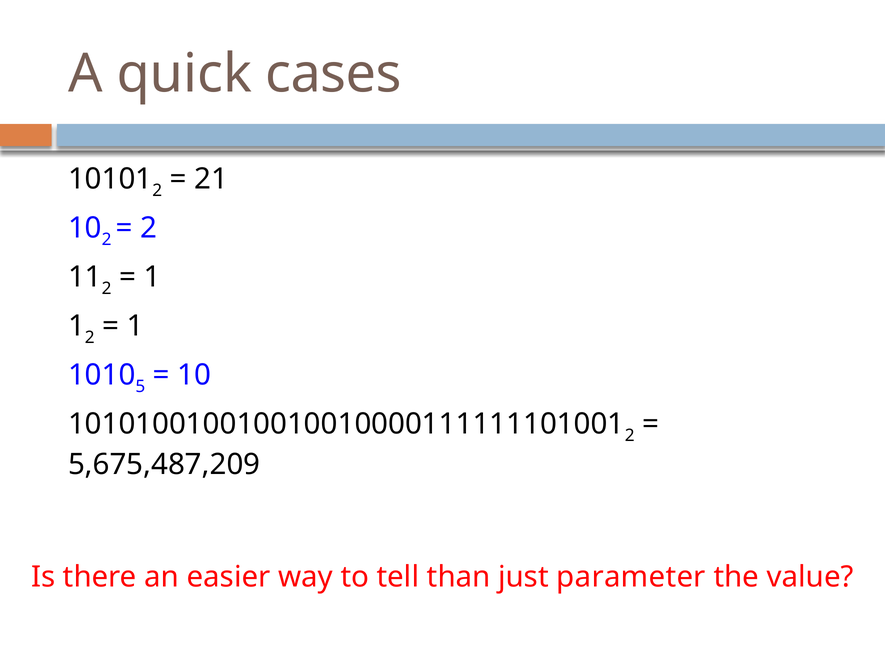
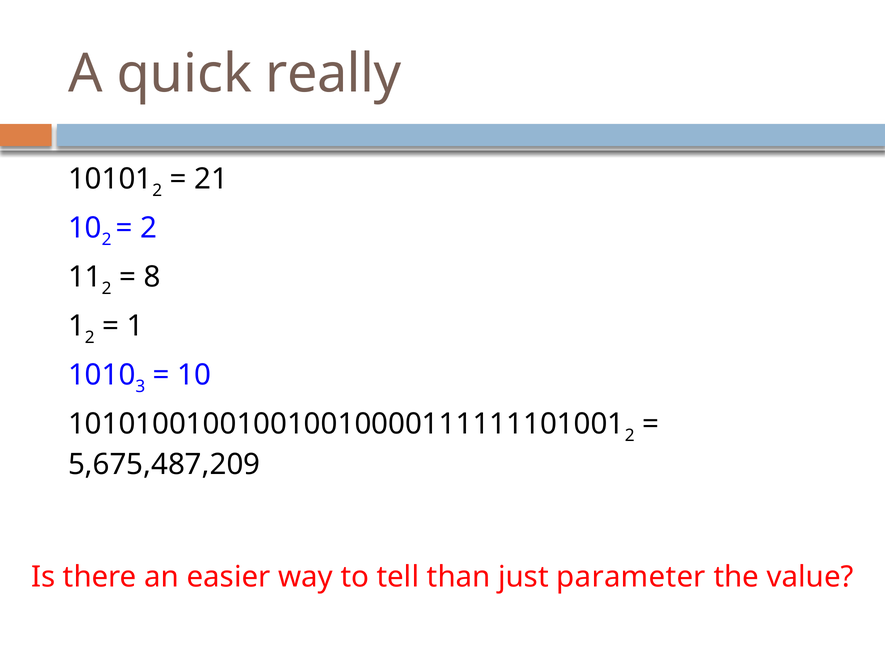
cases: cases -> really
1 at (152, 277): 1 -> 8
5: 5 -> 3
